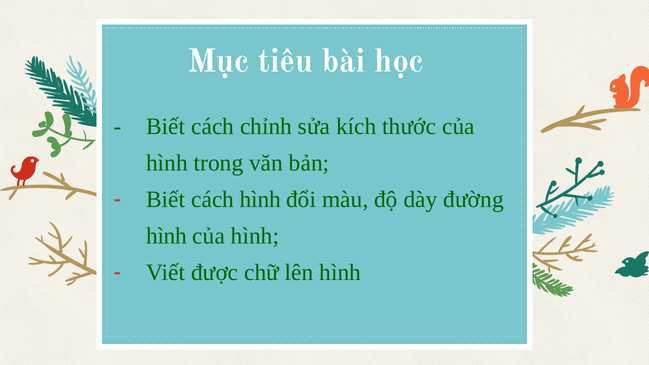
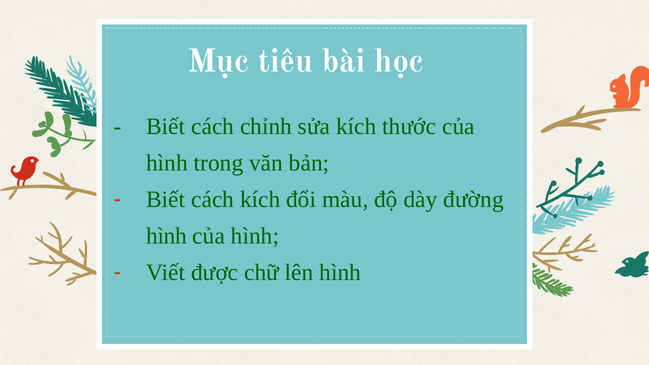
cách hình: hình -> kích
